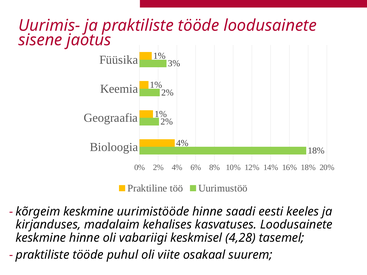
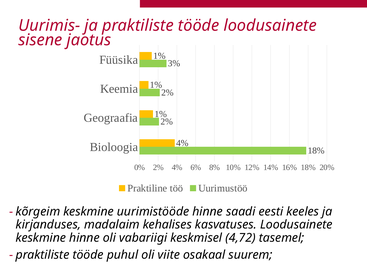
4,28: 4,28 -> 4,72
